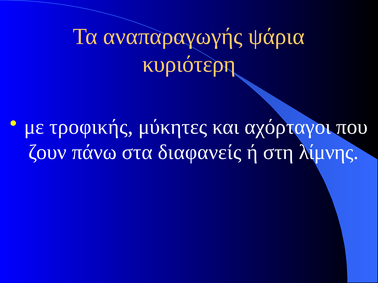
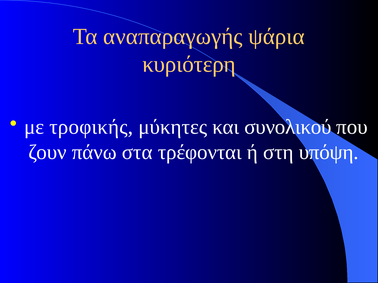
αχόρταγοι: αχόρταγοι -> συνολικού
διαφανείς: διαφανείς -> τρέφονται
λίμνης: λίμνης -> υπόψη
